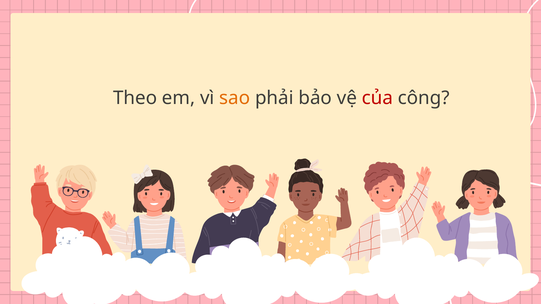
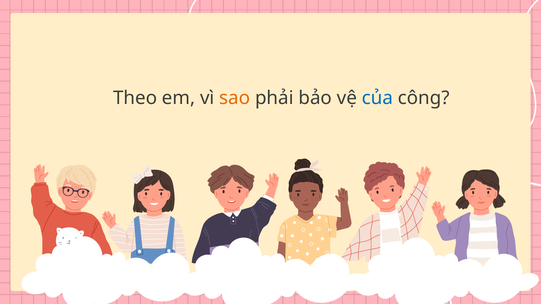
của colour: red -> blue
